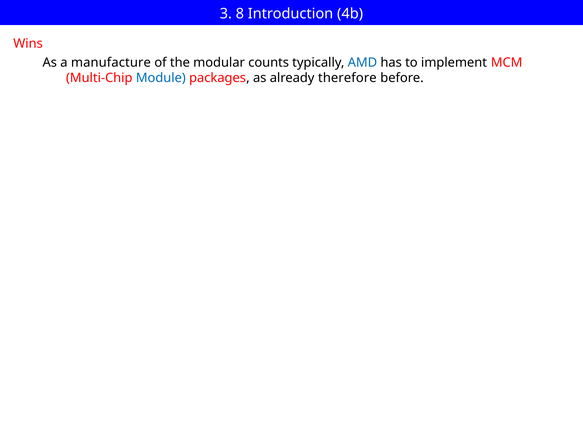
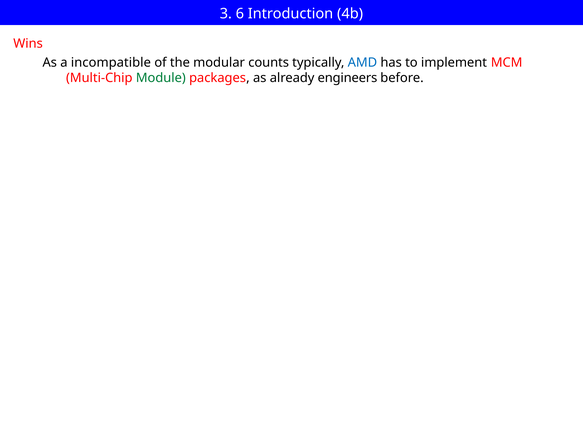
8: 8 -> 6
manufacture: manufacture -> incompatible
Module colour: blue -> green
therefore: therefore -> engineers
